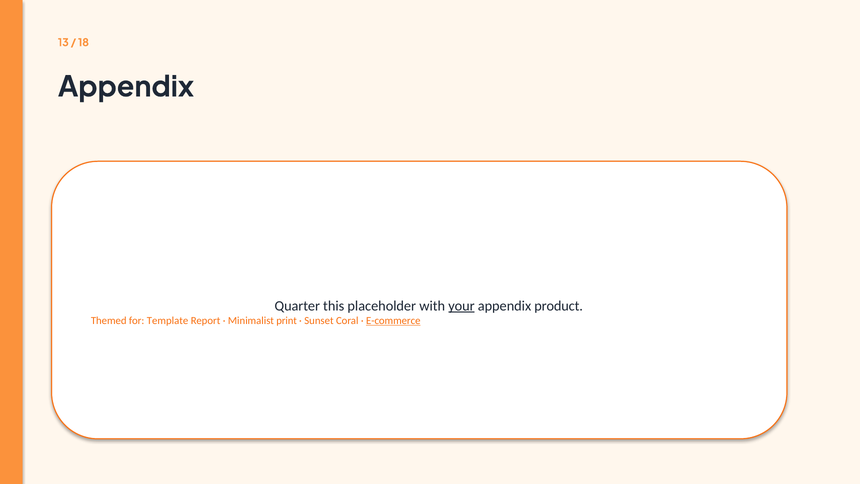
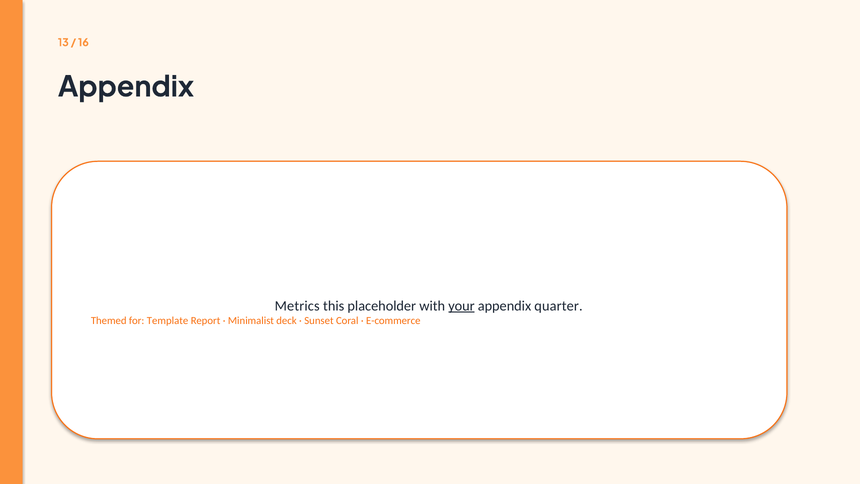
18: 18 -> 16
Quarter: Quarter -> Metrics
product: product -> quarter
print: print -> deck
E-commerce underline: present -> none
